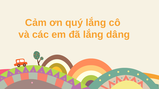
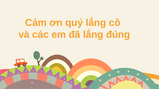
dâng: dâng -> đúng
